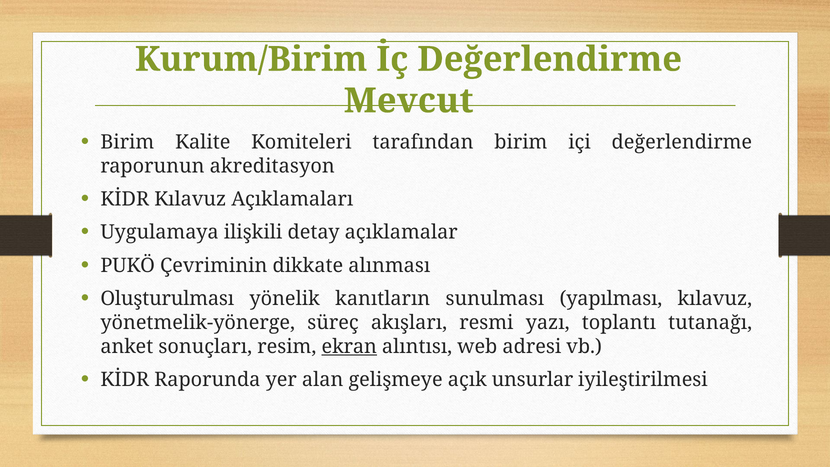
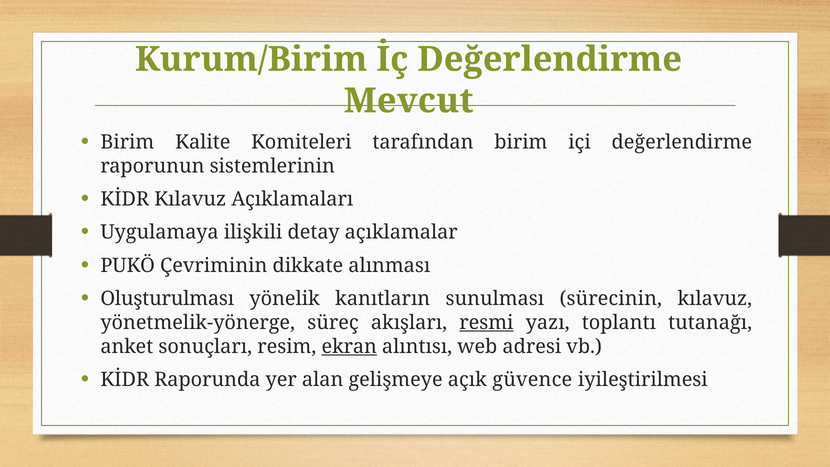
akreditasyon: akreditasyon -> sistemlerinin
yapılması: yapılması -> sürecinin
resmi underline: none -> present
unsurlar: unsurlar -> güvence
